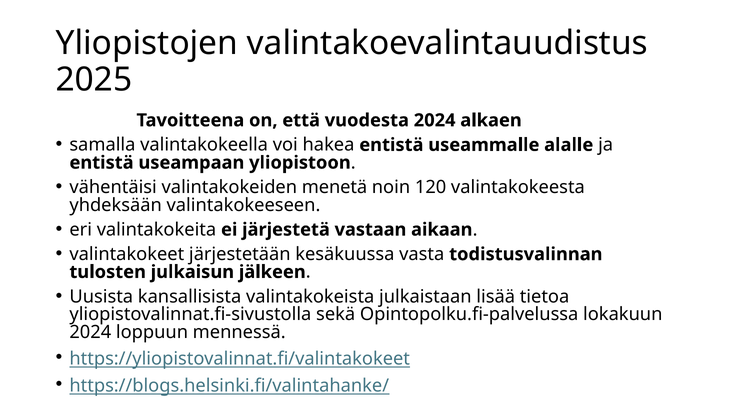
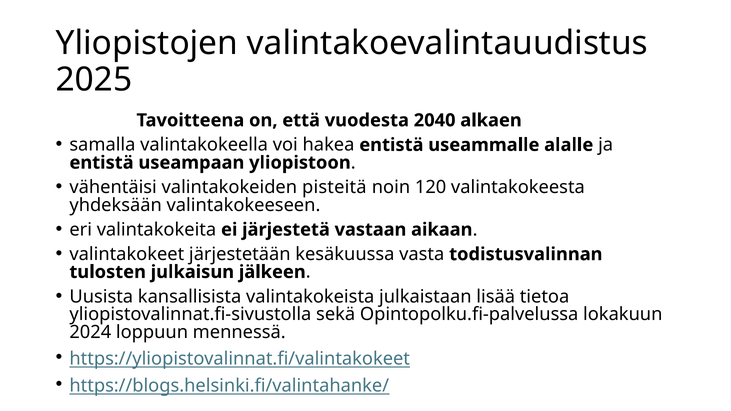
vuodesta 2024: 2024 -> 2040
menetä: menetä -> pisteitä
